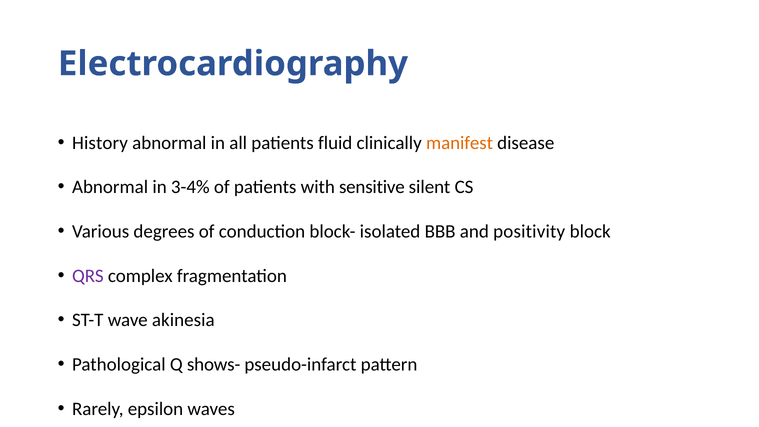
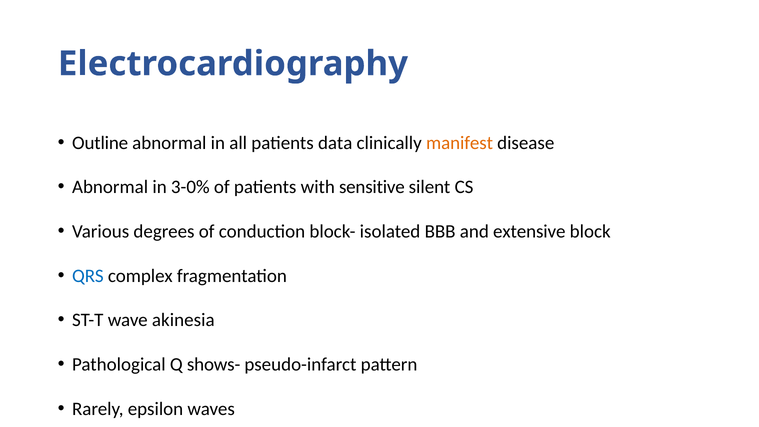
History: History -> Outline
fluid: fluid -> data
3-4%: 3-4% -> 3-0%
positivity: positivity -> extensive
QRS colour: purple -> blue
